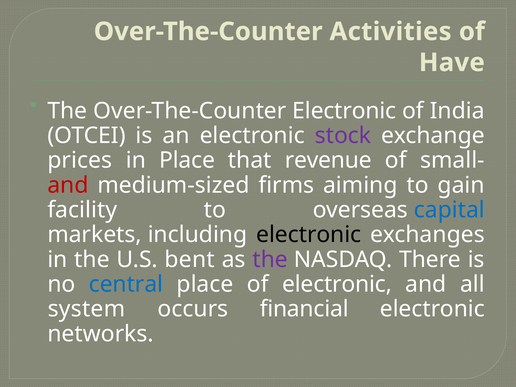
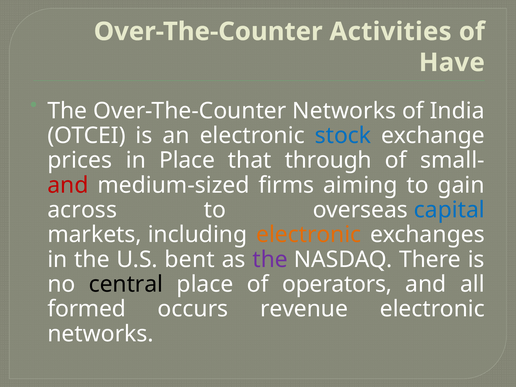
Over-The-Counter Electronic: Electronic -> Networks
stock colour: purple -> blue
revenue: revenue -> through
facility: facility -> across
electronic at (309, 235) colour: black -> orange
central colour: blue -> black
of electronic: electronic -> operators
system: system -> formed
financial: financial -> revenue
